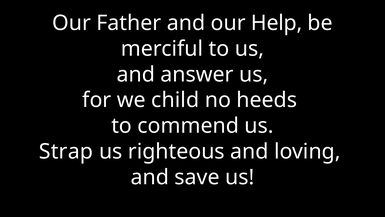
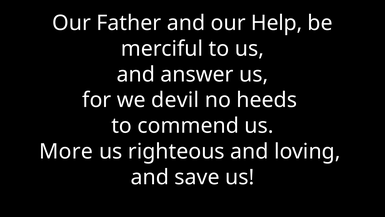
child: child -> devil
Strap: Strap -> More
